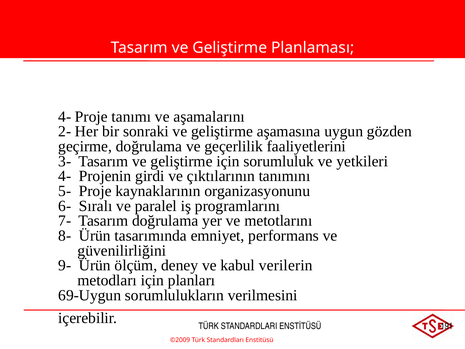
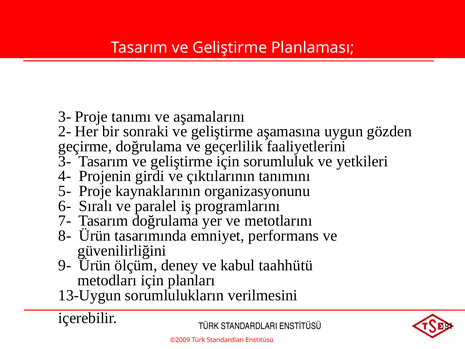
4- at (65, 117): 4- -> 3-
verilerin: verilerin -> taahhütü
69-Uygun: 69-Uygun -> 13-Uygun
